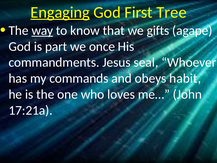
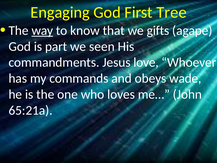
Engaging underline: present -> none
once: once -> seen
seal: seal -> love
habit: habit -> wade
17:21a: 17:21a -> 65:21a
